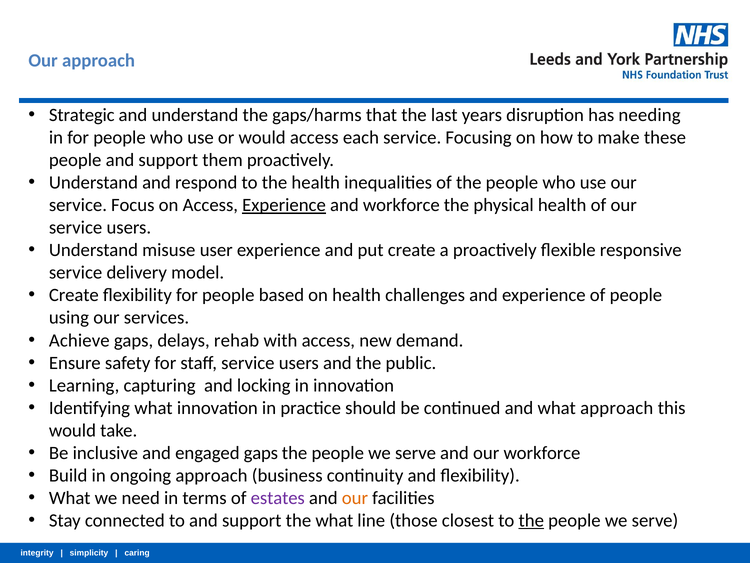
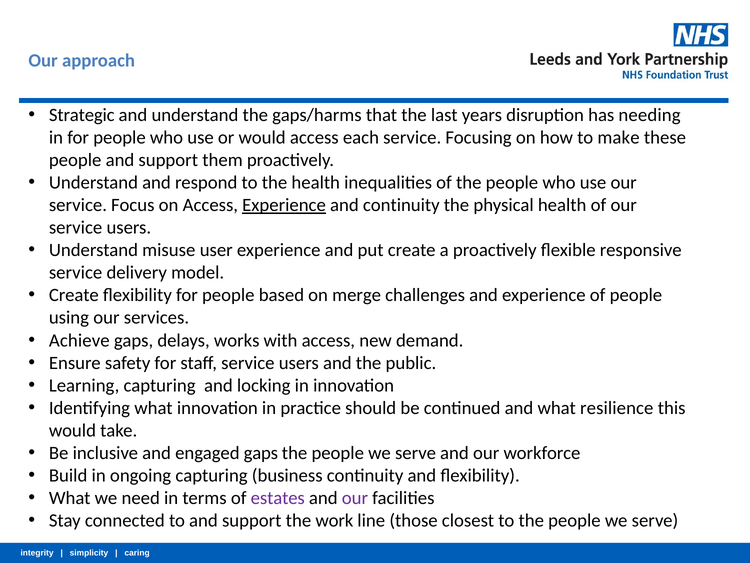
and workforce: workforce -> continuity
on health: health -> merge
rehab: rehab -> works
what approach: approach -> resilience
ongoing approach: approach -> capturing
our at (355, 498) colour: orange -> purple
the what: what -> work
the at (531, 520) underline: present -> none
